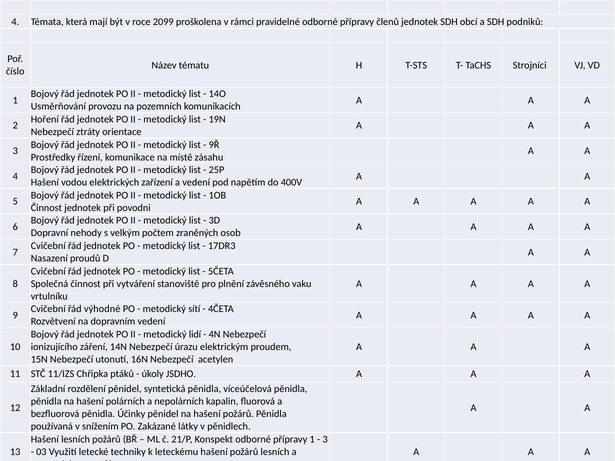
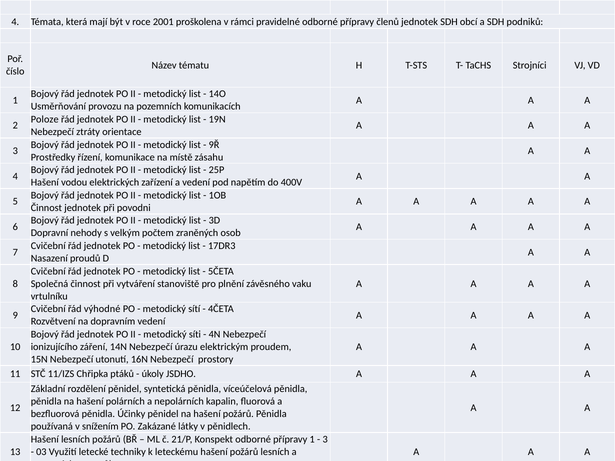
2099: 2099 -> 2001
Hoření: Hoření -> Poloze
lidí: lidí -> síti
acetylen: acetylen -> prostory
